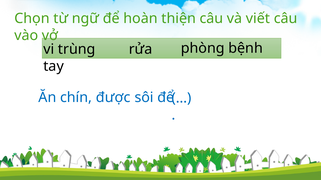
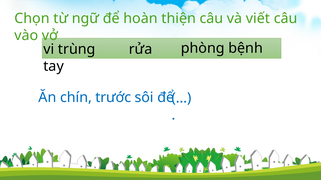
được: được -> trước
